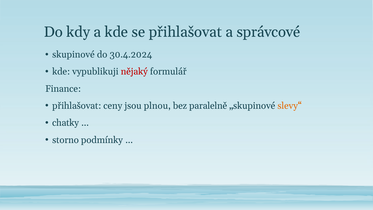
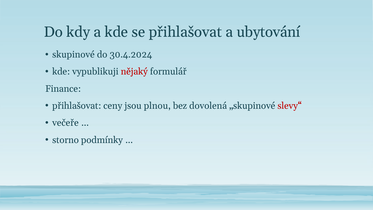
správcové: správcové -> ubytování
paralelně: paralelně -> dovolená
slevy“ colour: orange -> red
chatky: chatky -> večeře
